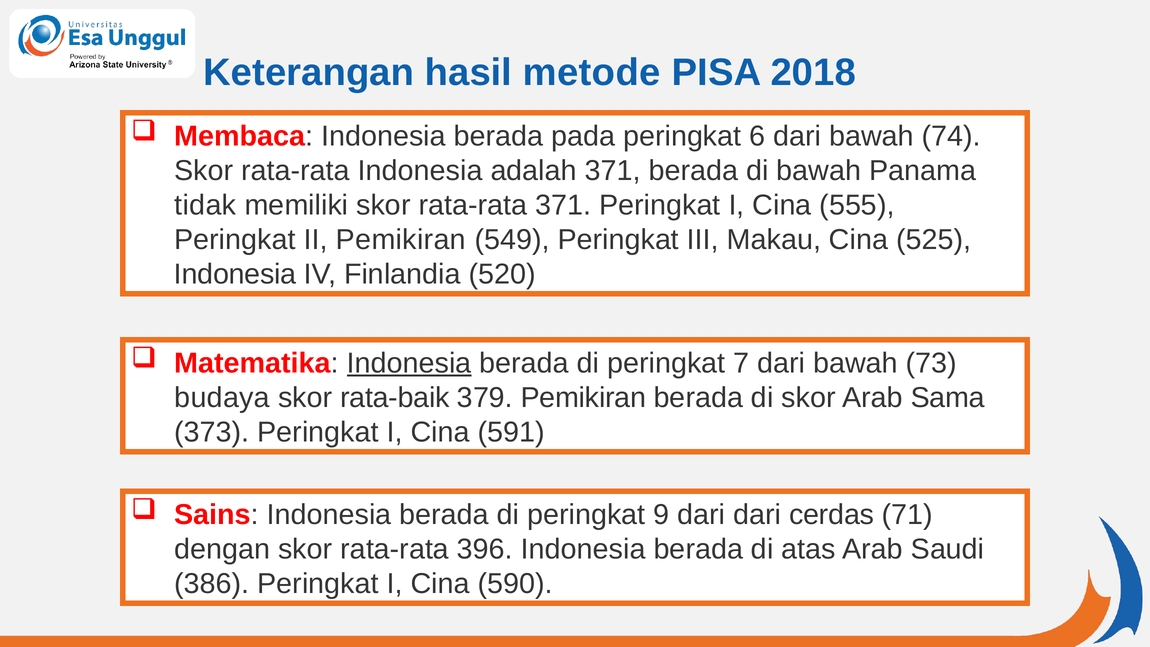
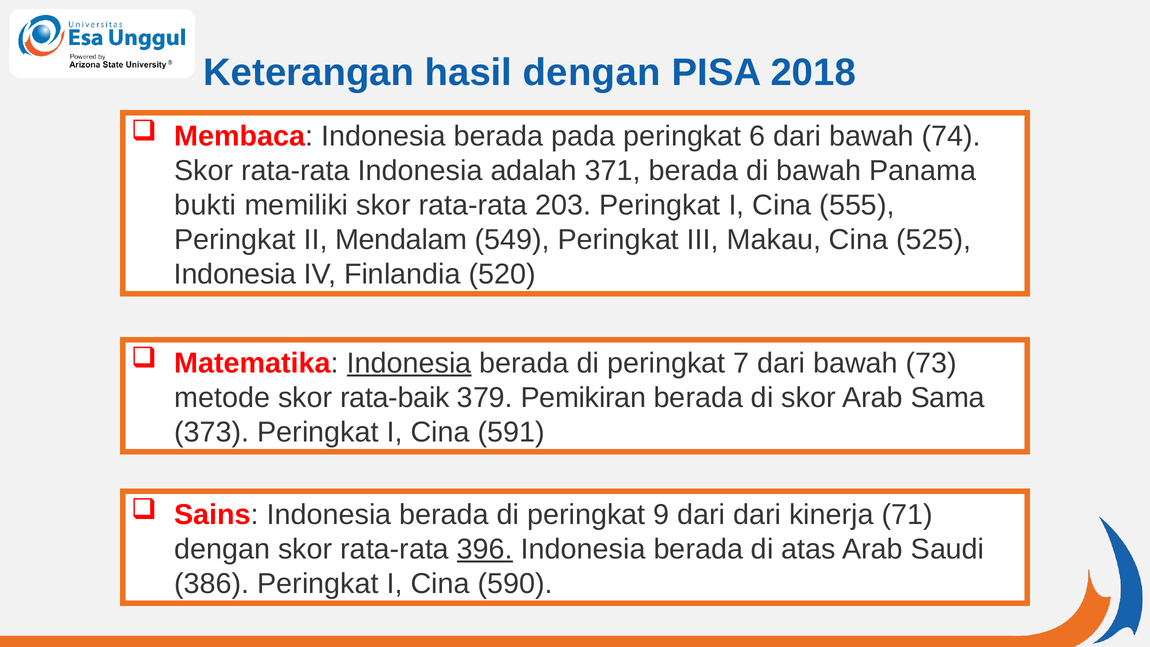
hasil metode: metode -> dengan
tidak: tidak -> bukti
rata-rata 371: 371 -> 203
II Pemikiran: Pemikiran -> Mendalam
budaya: budaya -> metode
cerdas: cerdas -> kinerja
396 underline: none -> present
